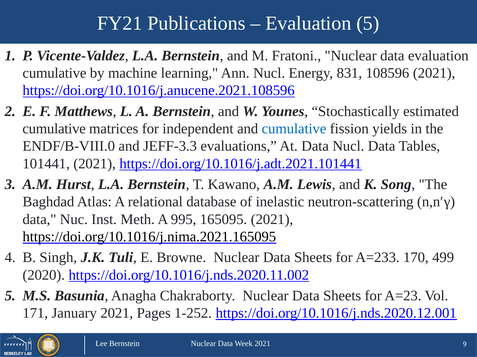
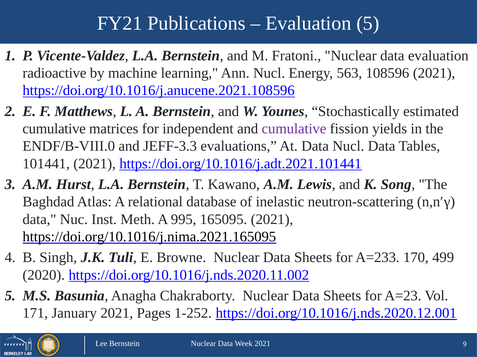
cumulative at (54, 73): cumulative -> radioactive
831: 831 -> 563
cumulative at (294, 129) colour: blue -> purple
